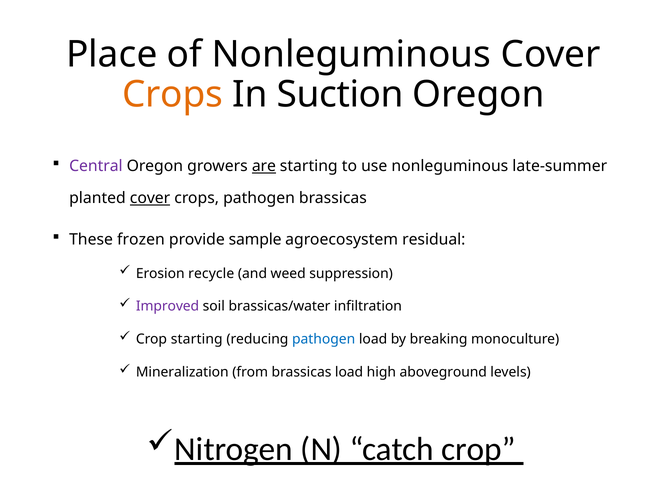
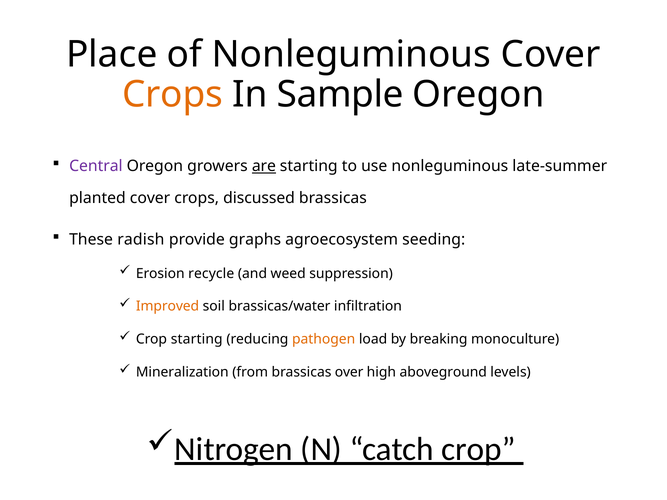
Suction: Suction -> Sample
cover at (150, 198) underline: present -> none
crops pathogen: pathogen -> discussed
frozen: frozen -> radish
sample: sample -> graphs
residual: residual -> seeding
Improved colour: purple -> orange
pathogen at (324, 339) colour: blue -> orange
brassicas load: load -> over
